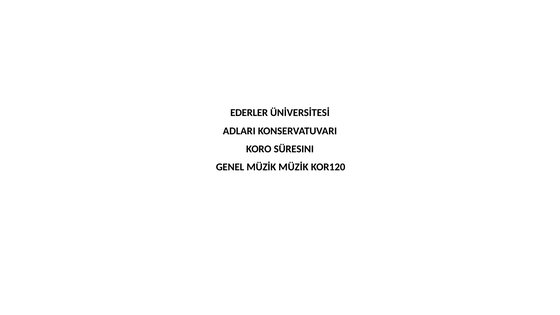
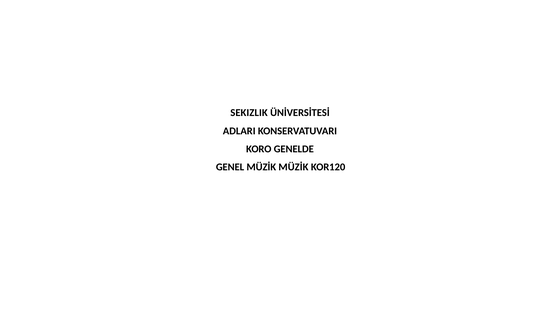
EDERLER: EDERLER -> SEKIZLIK
SÜRESINI: SÜRESINI -> GENELDE
